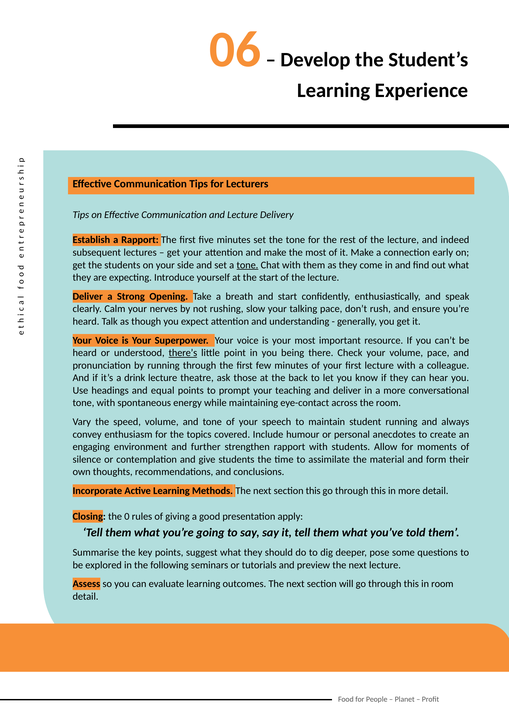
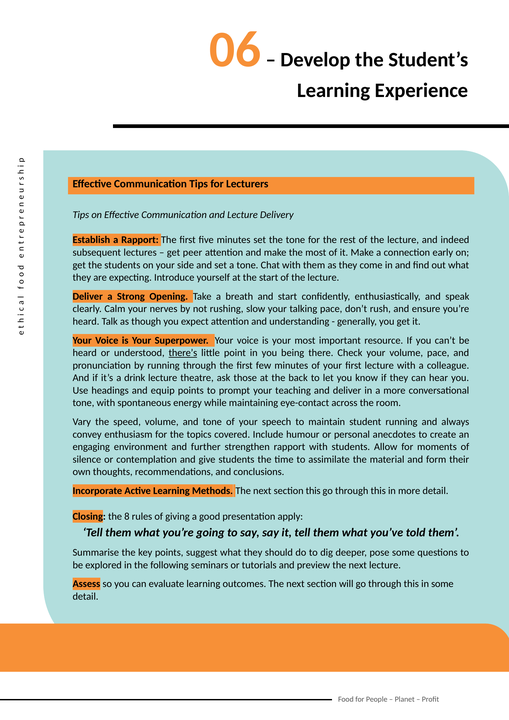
get your: your -> peer
tone at (247, 265) underline: present -> none
equal: equal -> equip
0: 0 -> 8
in room: room -> some
